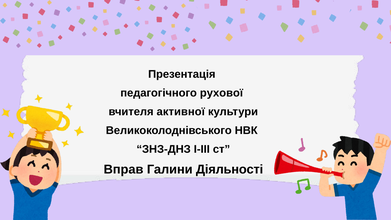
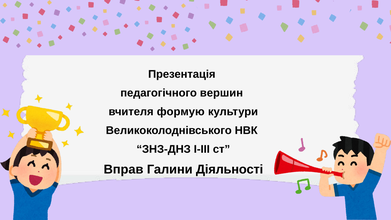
рухової: рухової -> вершин
активної: активної -> формую
